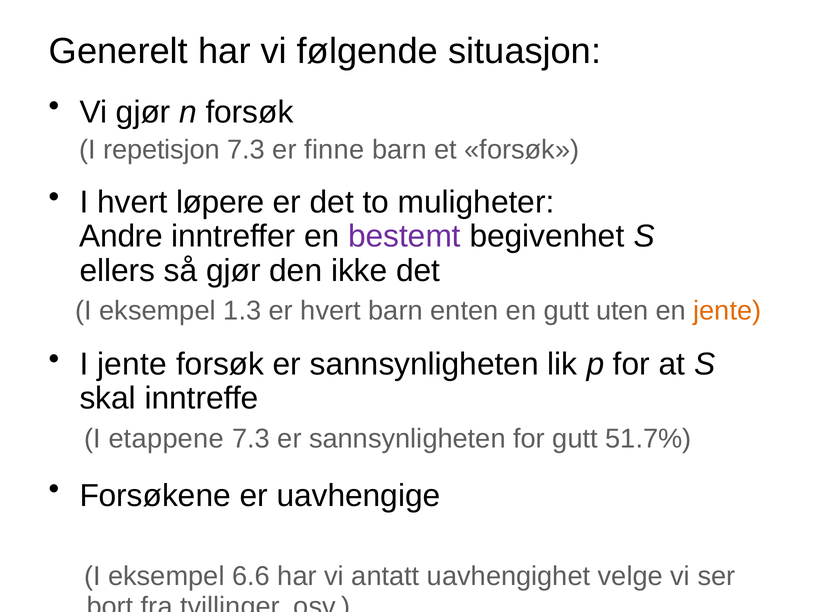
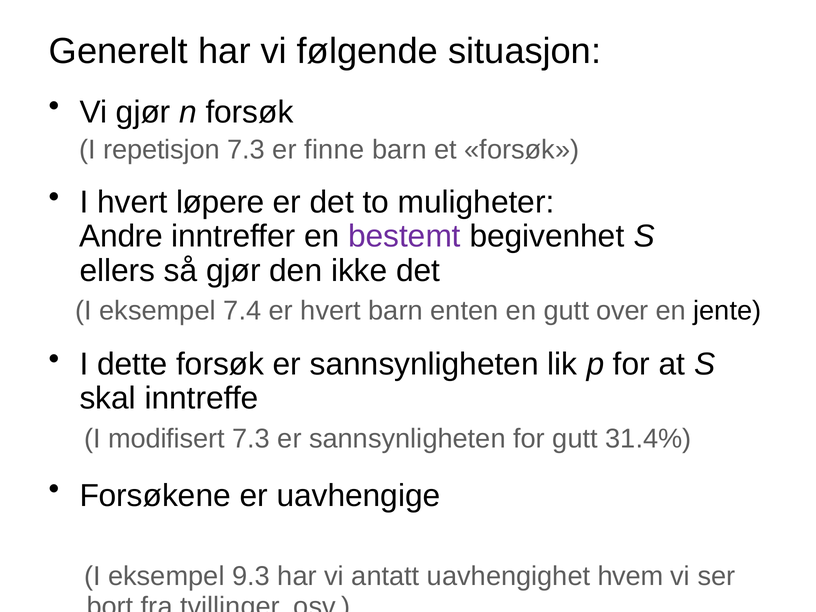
1.3: 1.3 -> 7.4
uten: uten -> over
jente at (727, 311) colour: orange -> black
I jente: jente -> dette
etappene: etappene -> modifisert
51.7%: 51.7% -> 31.4%
6.6: 6.6 -> 9.3
velge: velge -> hvem
